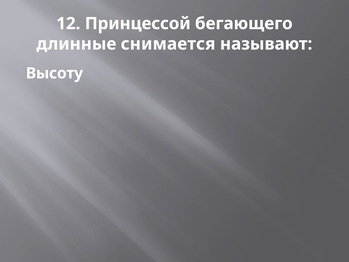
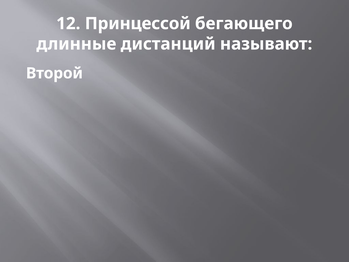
снимается: снимается -> дистанций
Высоту: Высоту -> Второй
